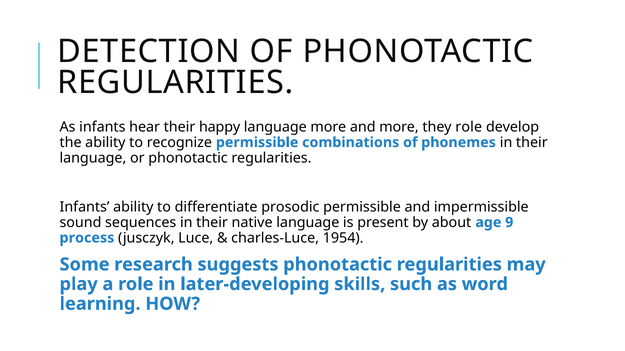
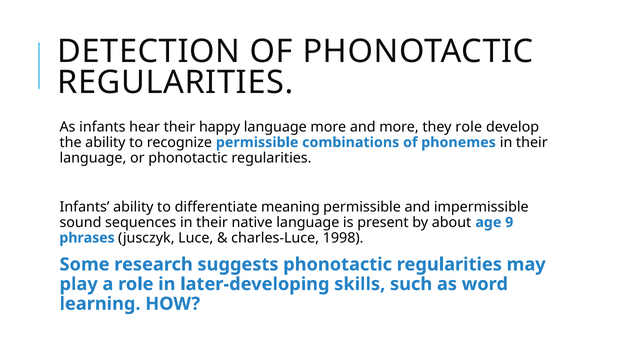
prosodic: prosodic -> meaning
process: process -> phrases
1954: 1954 -> 1998
